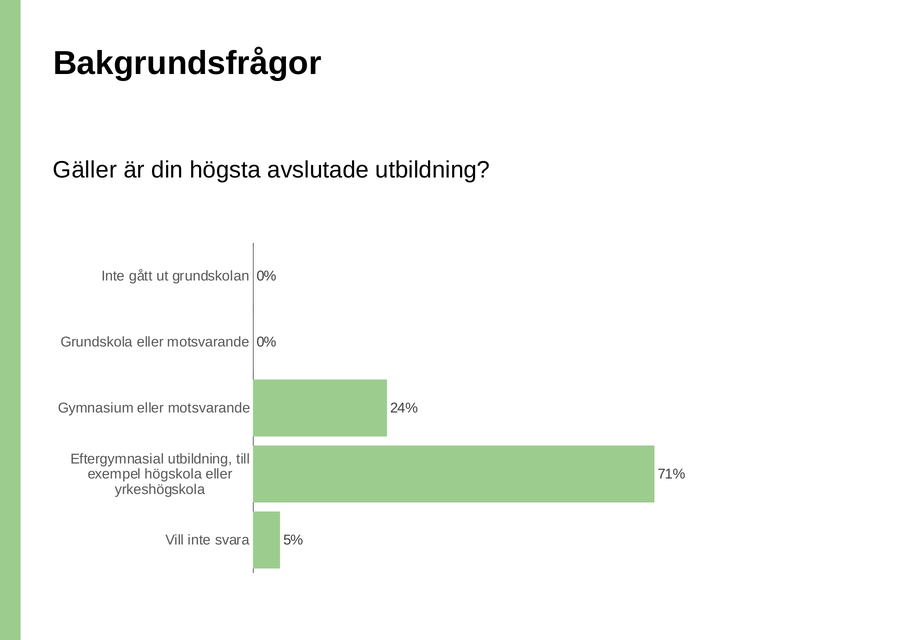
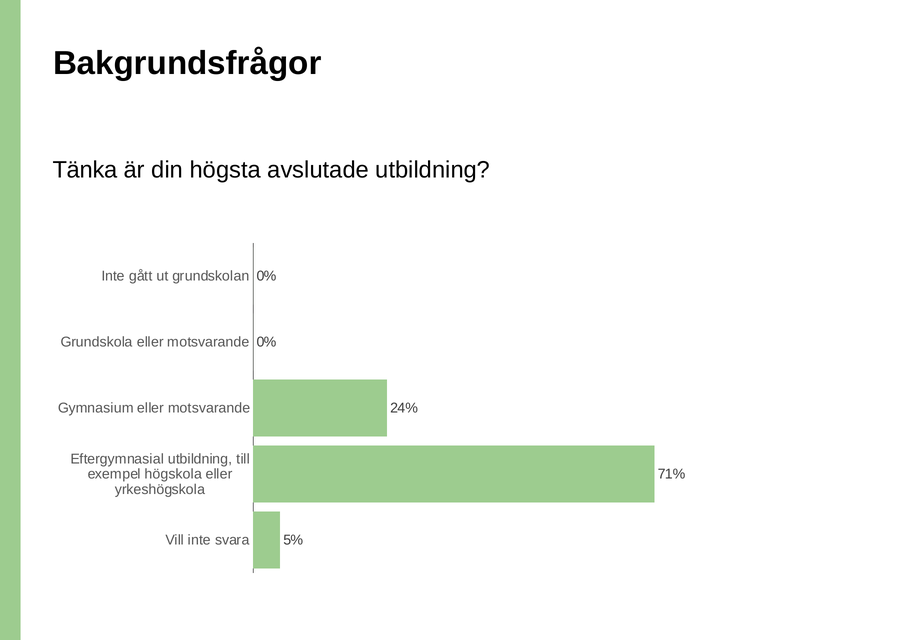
Gäller: Gäller -> Tänka
